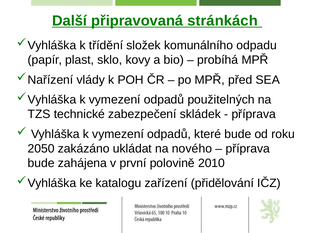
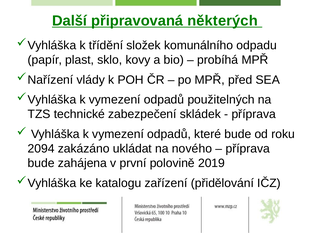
stránkách: stránkách -> některých
2050: 2050 -> 2094
2010: 2010 -> 2019
